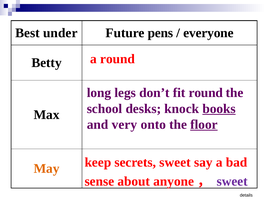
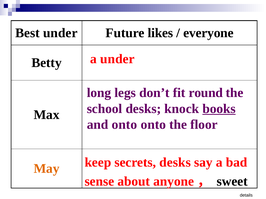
pens: pens -> likes
a round: round -> under
and very: very -> onto
floor underline: present -> none
secrets sweet: sweet -> desks
sweet at (232, 182) colour: purple -> black
